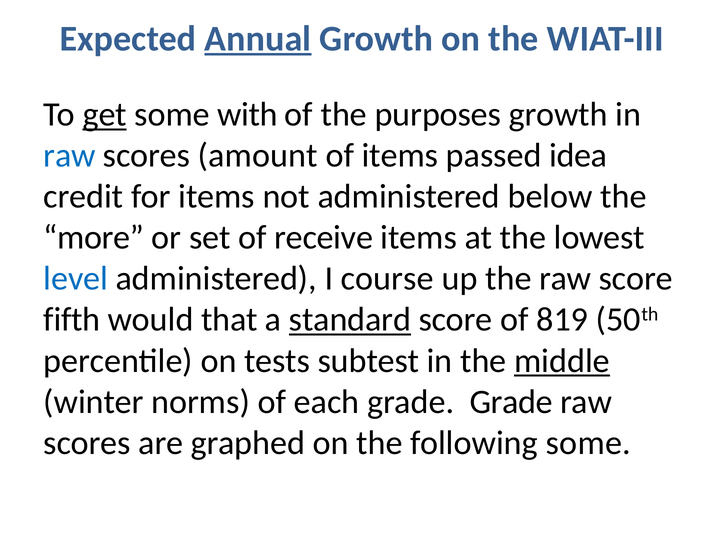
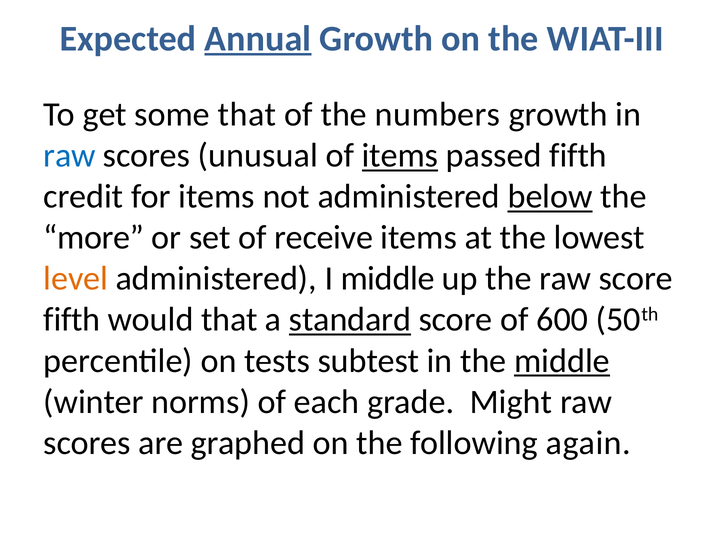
get underline: present -> none
some with: with -> that
purposes: purposes -> numbers
amount: amount -> unusual
items at (400, 156) underline: none -> present
passed idea: idea -> fifth
below underline: none -> present
level colour: blue -> orange
I course: course -> middle
819: 819 -> 600
grade Grade: Grade -> Might
following some: some -> again
